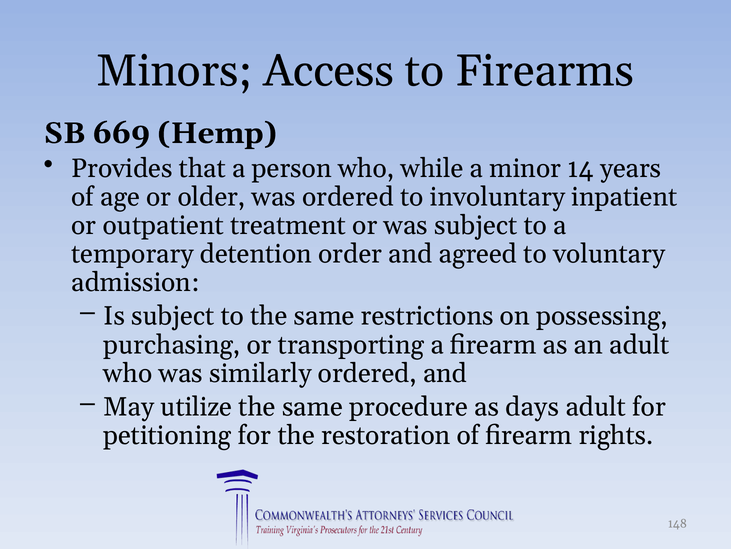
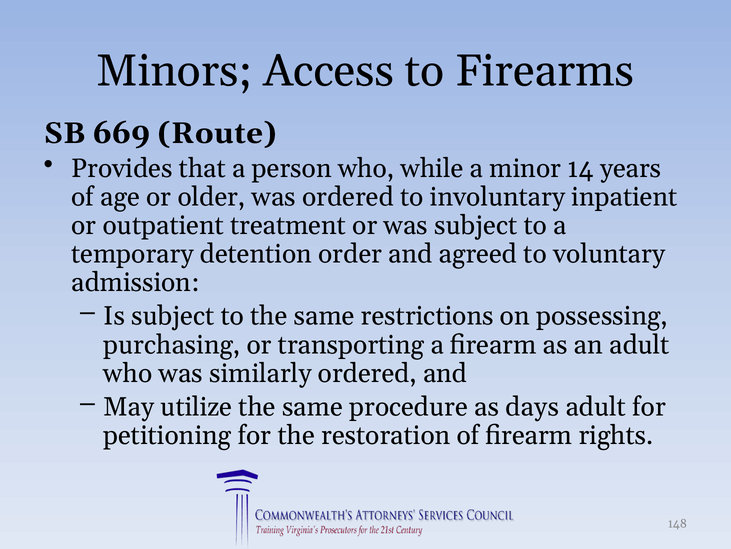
Hemp: Hemp -> Route
